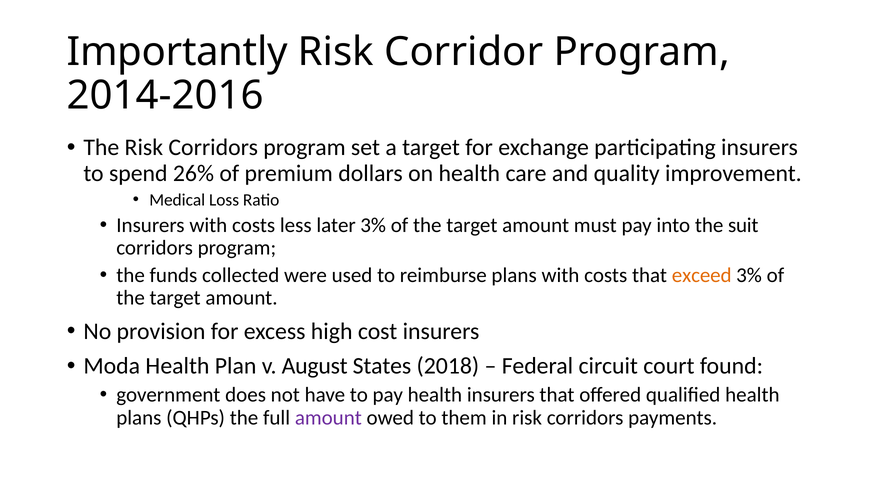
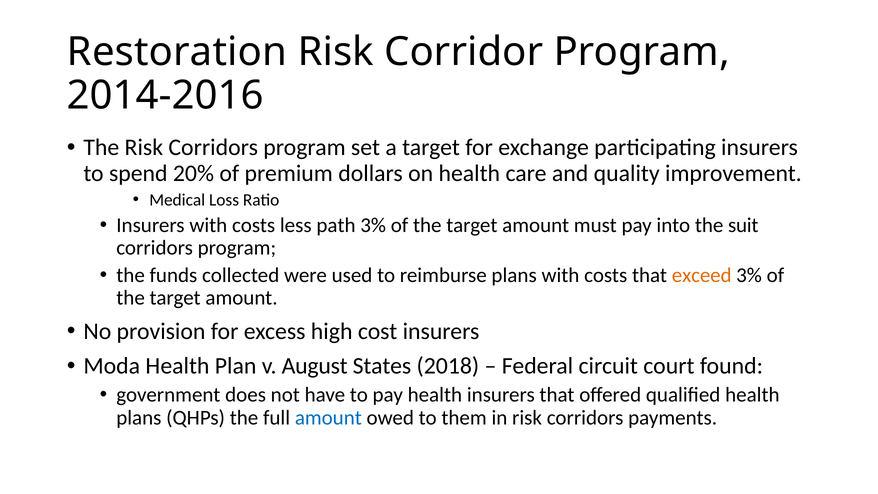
Importantly: Importantly -> Restoration
26%: 26% -> 20%
later: later -> path
amount at (328, 418) colour: purple -> blue
